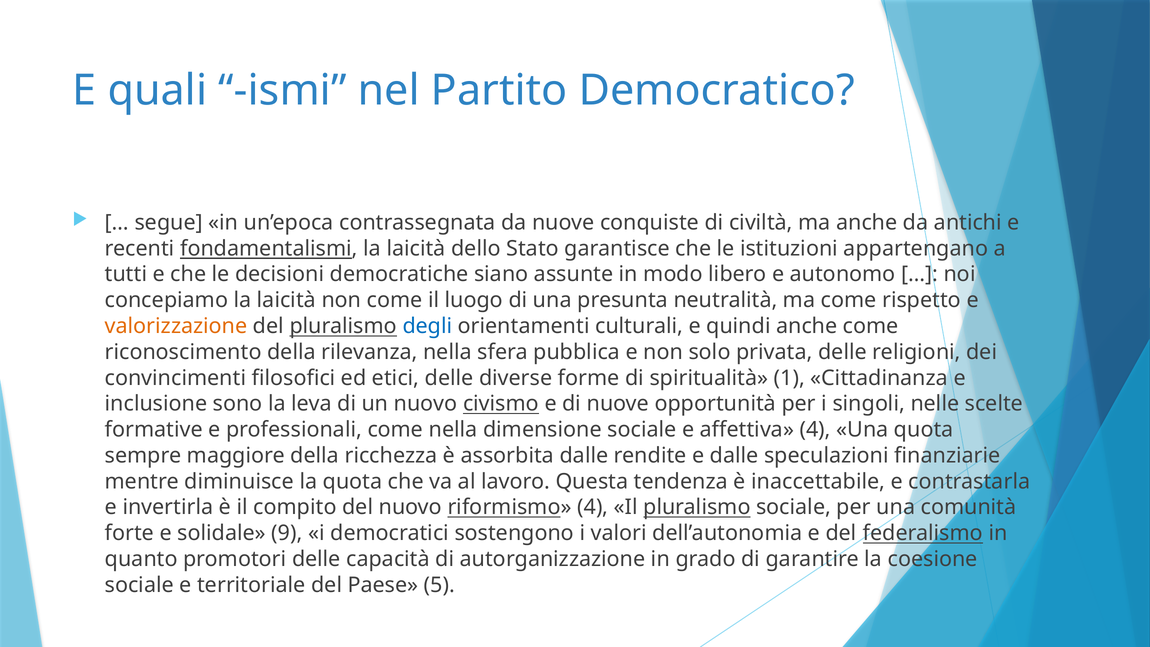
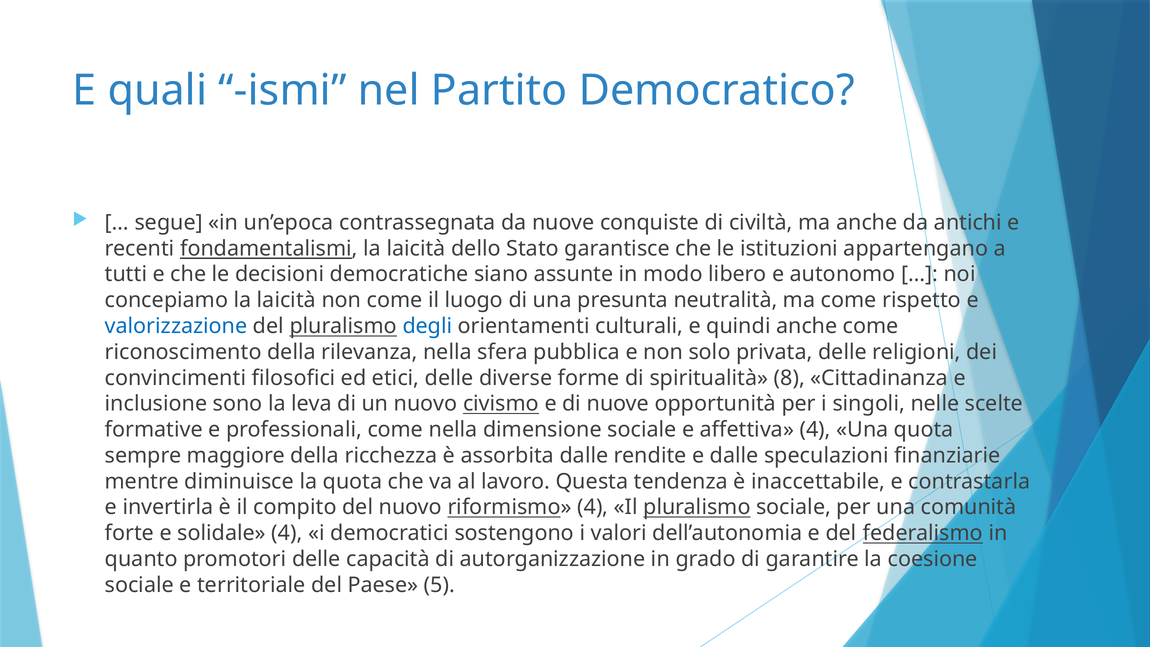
valorizzazione colour: orange -> blue
1: 1 -> 8
solidale 9: 9 -> 4
